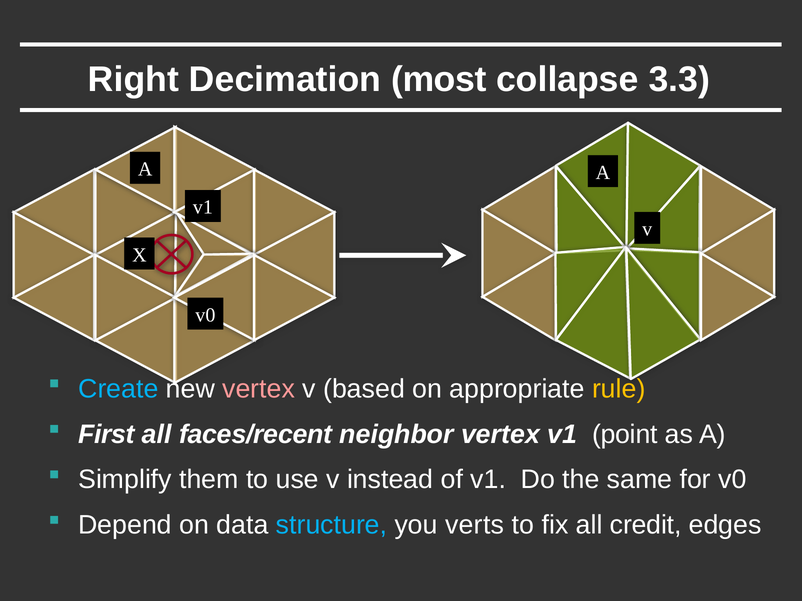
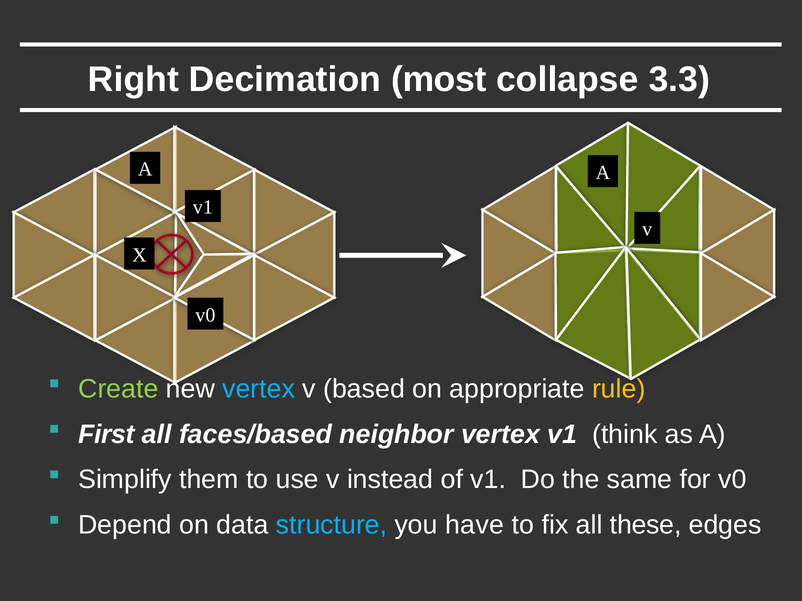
Create colour: light blue -> light green
vertex at (259, 389) colour: pink -> light blue
faces/recent: faces/recent -> faces/based
point: point -> think
verts: verts -> have
credit: credit -> these
